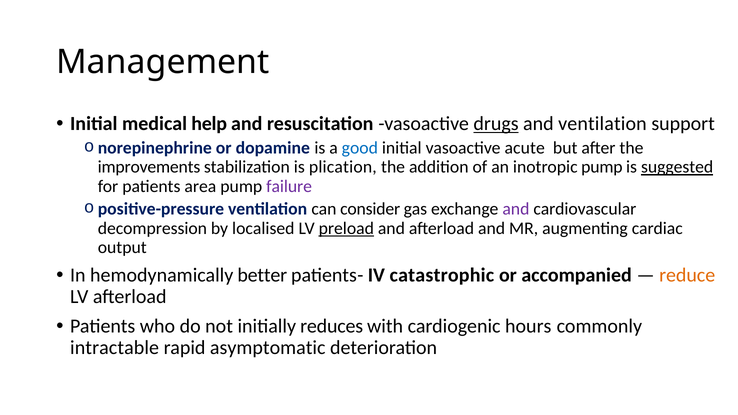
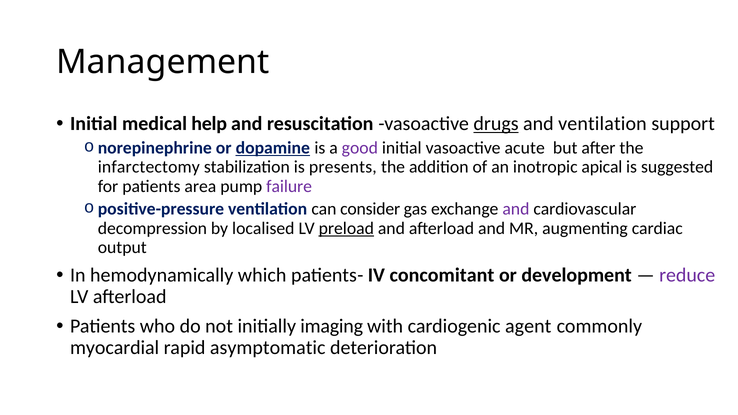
dopamine underline: none -> present
good colour: blue -> purple
improvements: improvements -> infarctectomy
plication: plication -> presents
inotropic pump: pump -> apical
suggested underline: present -> none
better: better -> which
catastrophic: catastrophic -> concomitant
accompanied: accompanied -> development
reduce colour: orange -> purple
reduces: reduces -> imaging
hours: hours -> agent
intractable: intractable -> myocardial
